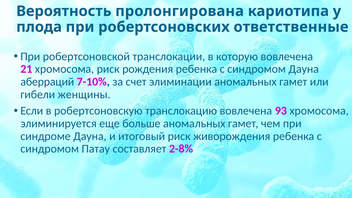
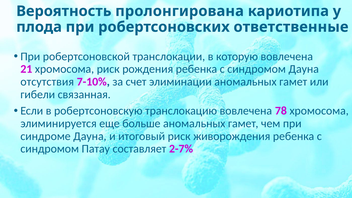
аберраций: аберраций -> отсутствия
женщины: женщины -> связанная
93: 93 -> 78
2-8%: 2-8% -> 2-7%
